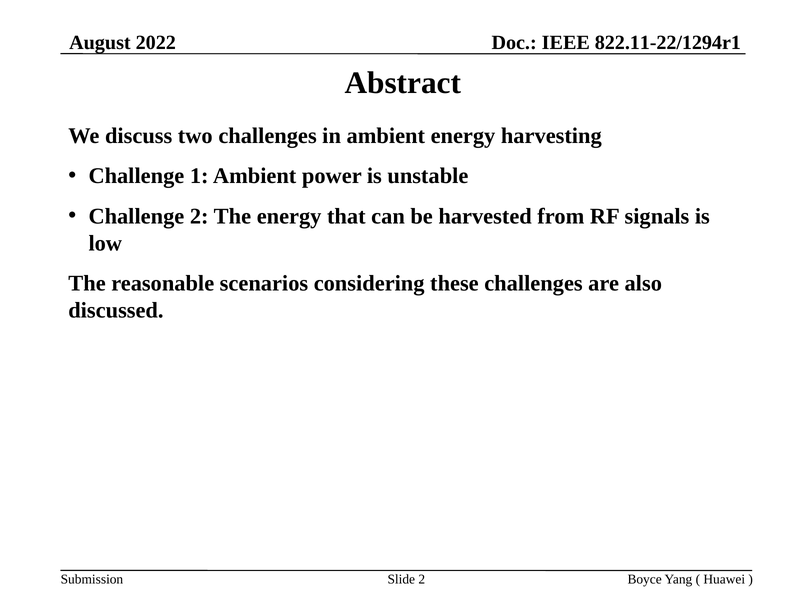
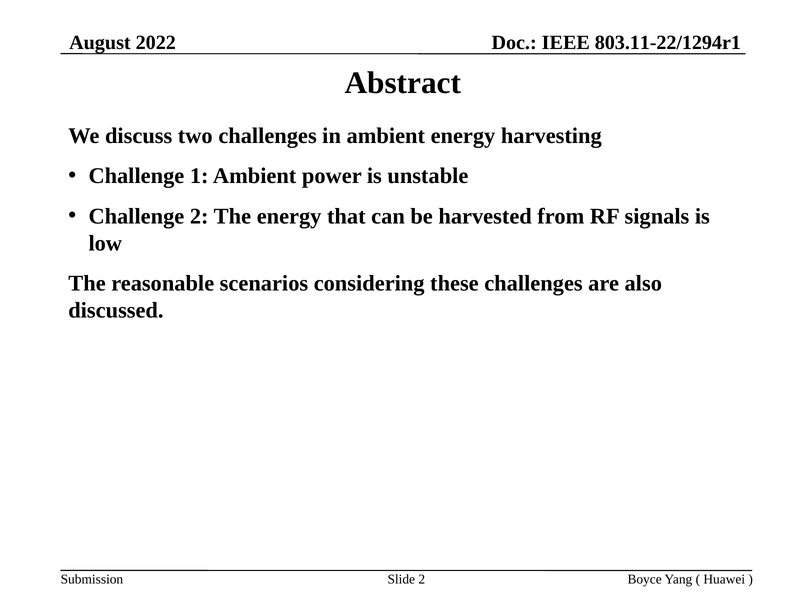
822.11-22/1294r1: 822.11-22/1294r1 -> 803.11-22/1294r1
